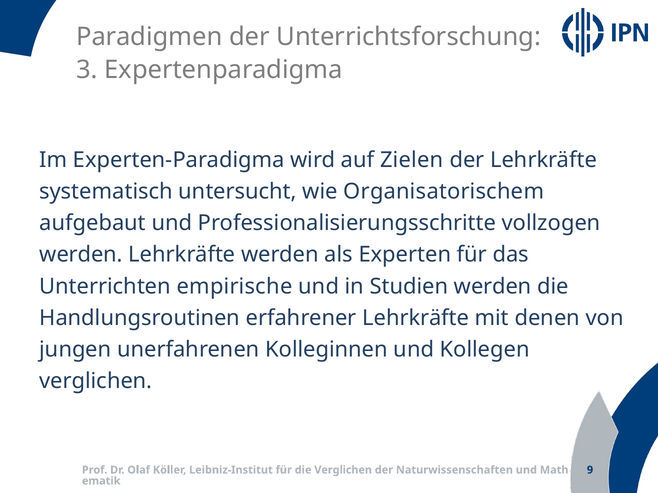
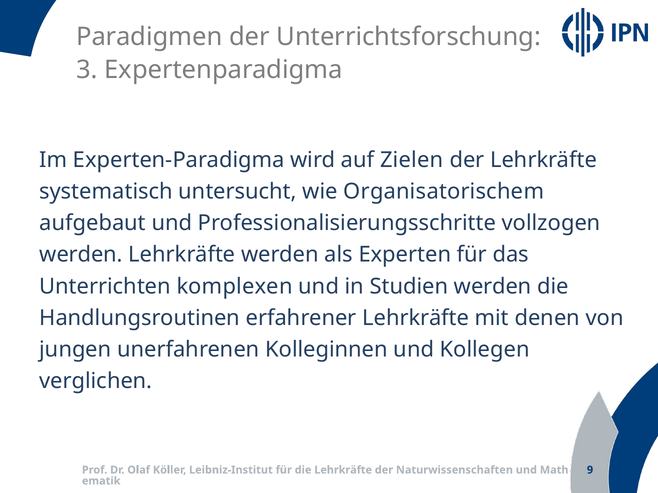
empirische: empirische -> komplexen
die Verglichen: Verglichen -> Lehrkräfte
